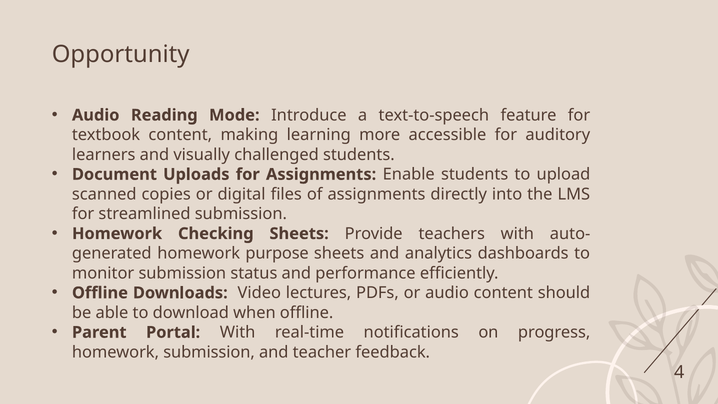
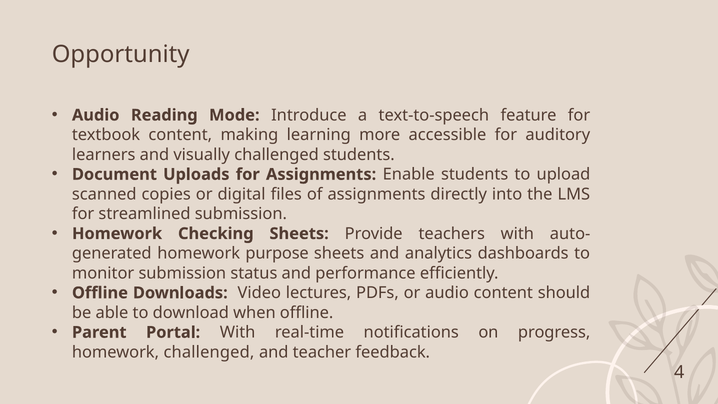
homework submission: submission -> challenged
